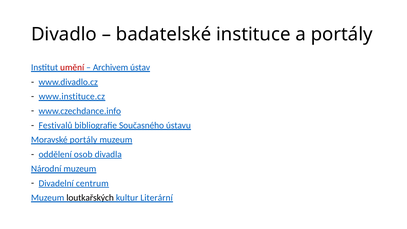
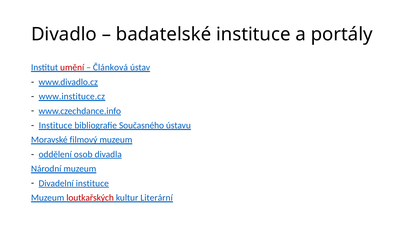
Archivem: Archivem -> Článková
Festivalů at (56, 125): Festivalů -> Instituce
Moravské portály: portály -> filmový
Divadelní centrum: centrum -> instituce
loutkařských colour: black -> red
